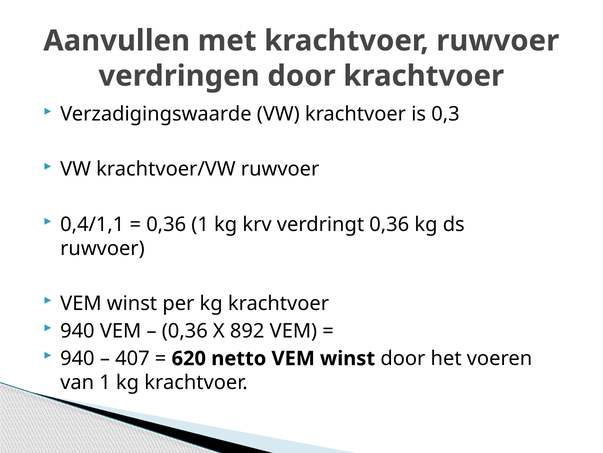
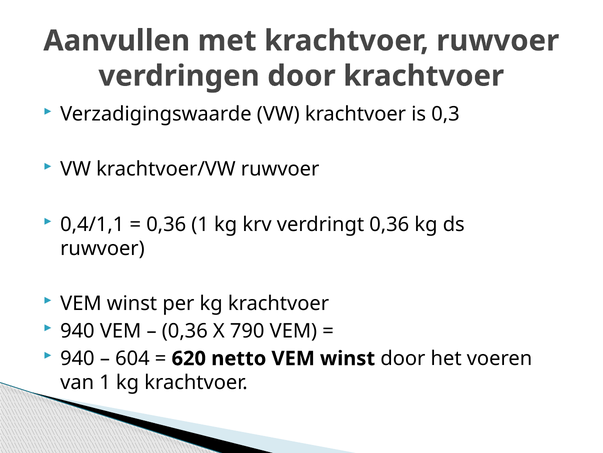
892: 892 -> 790
407: 407 -> 604
